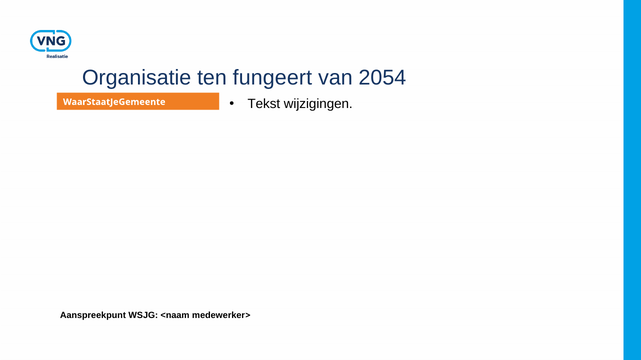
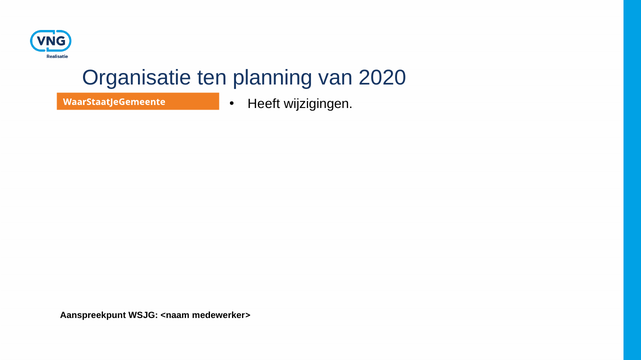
fungeert: fungeert -> planning
2054: 2054 -> 2020
Tekst: Tekst -> Heeft
